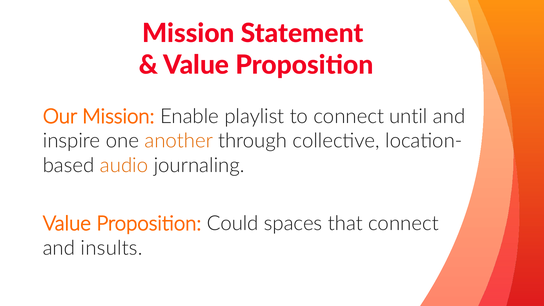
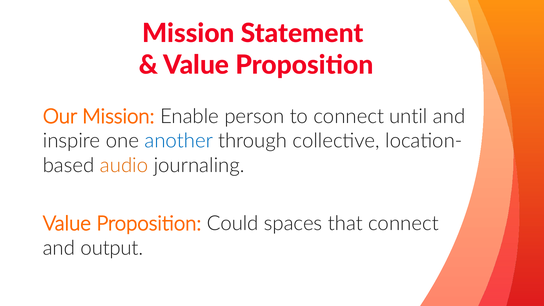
playlist: playlist -> person
another colour: orange -> blue
insults: insults -> output
